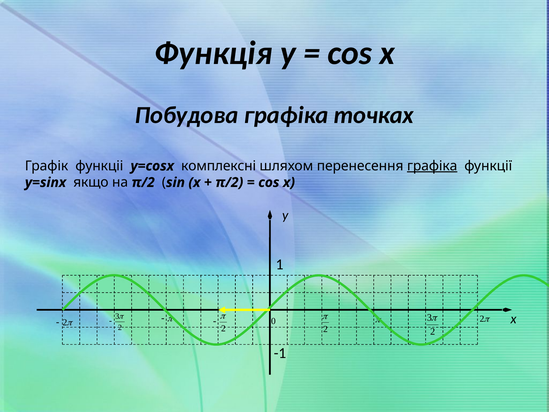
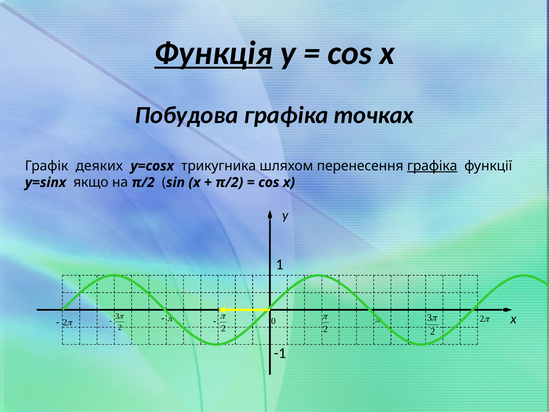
Функція underline: none -> present
функціі: функціі -> деяких
комплексні: комплексні -> трикугника
